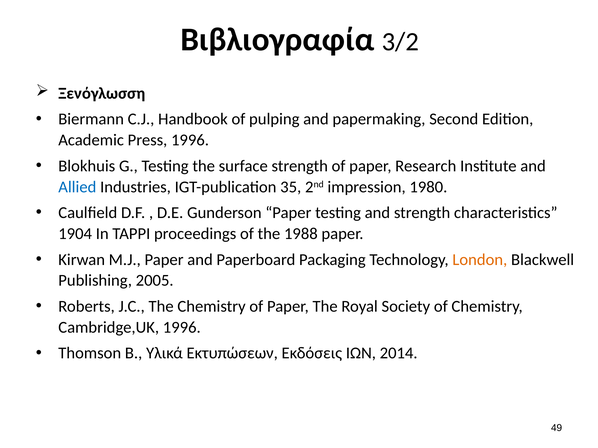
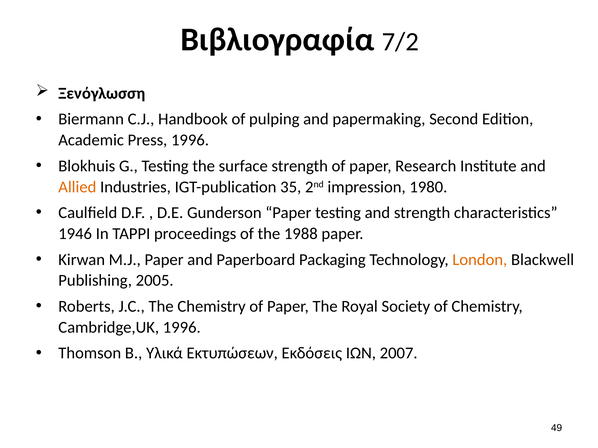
3/2: 3/2 -> 7/2
Allied colour: blue -> orange
1904: 1904 -> 1946
2014: 2014 -> 2007
